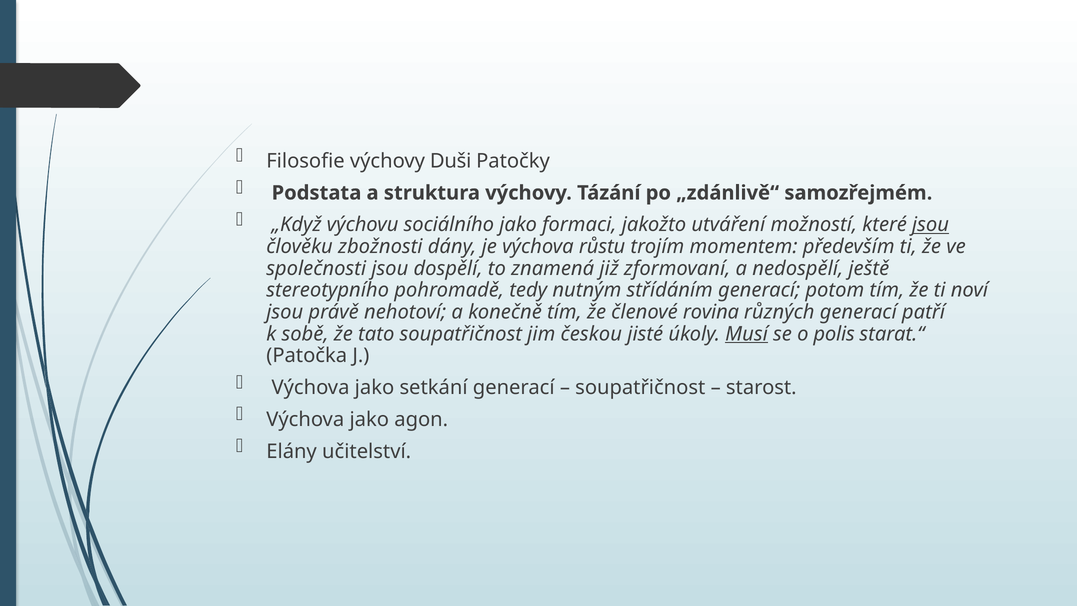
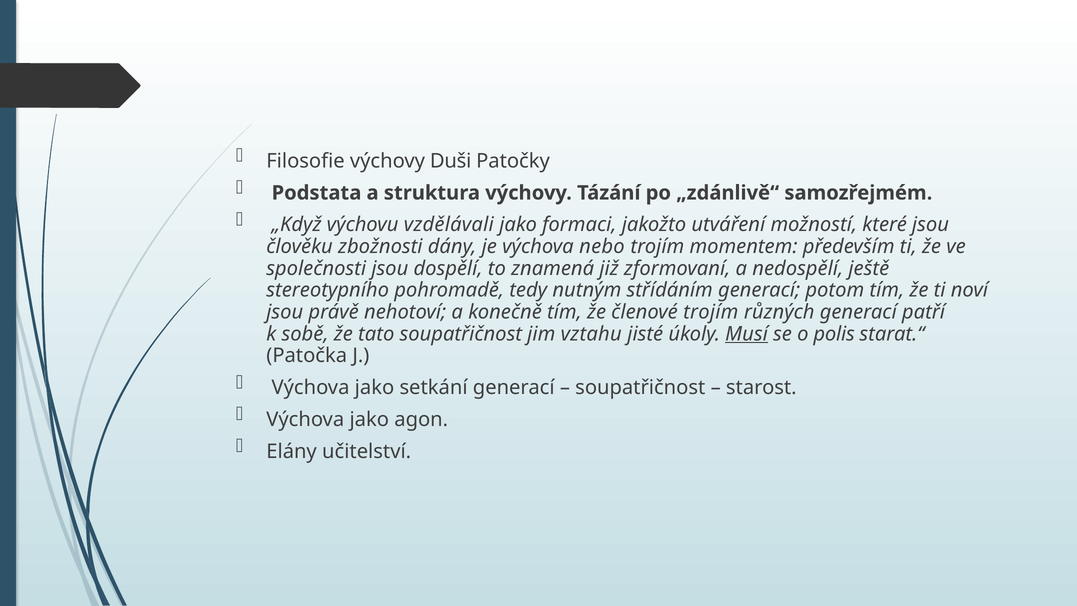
sociálního: sociálního -> vzdělávali
jsou at (930, 225) underline: present -> none
růstu: růstu -> nebo
členové rovina: rovina -> trojím
českou: českou -> vztahu
